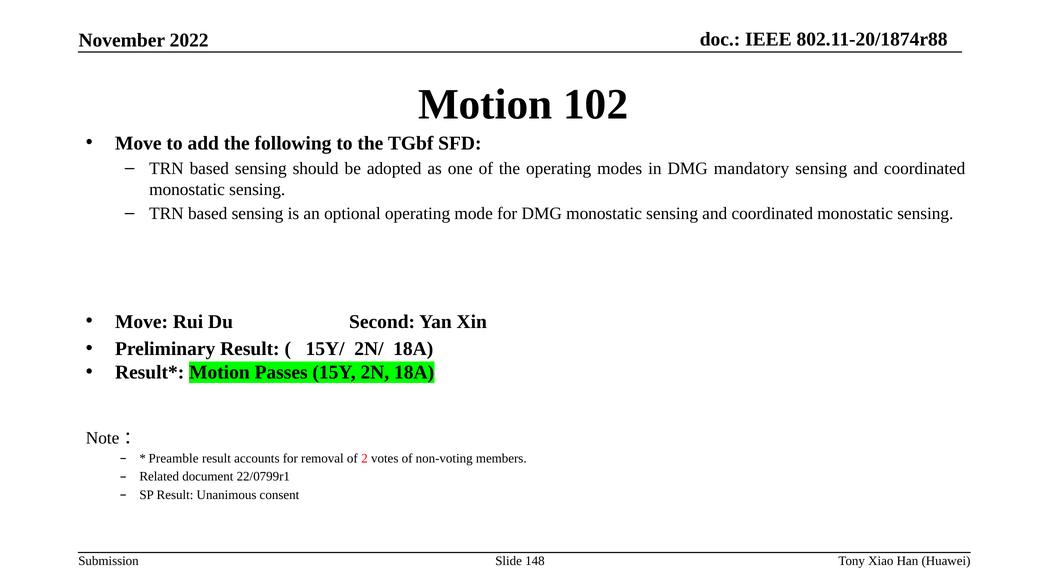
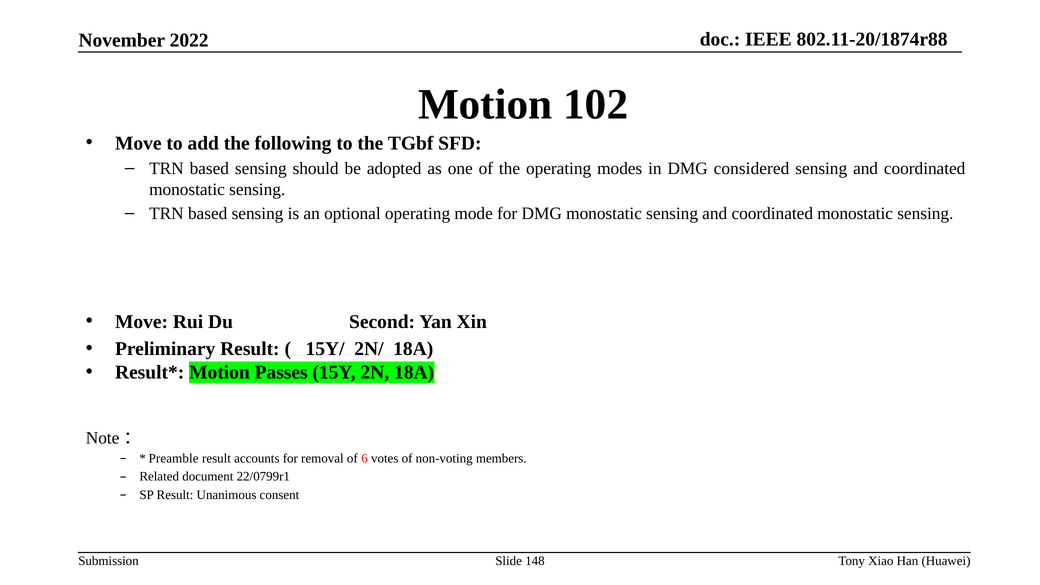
mandatory: mandatory -> considered
2: 2 -> 6
